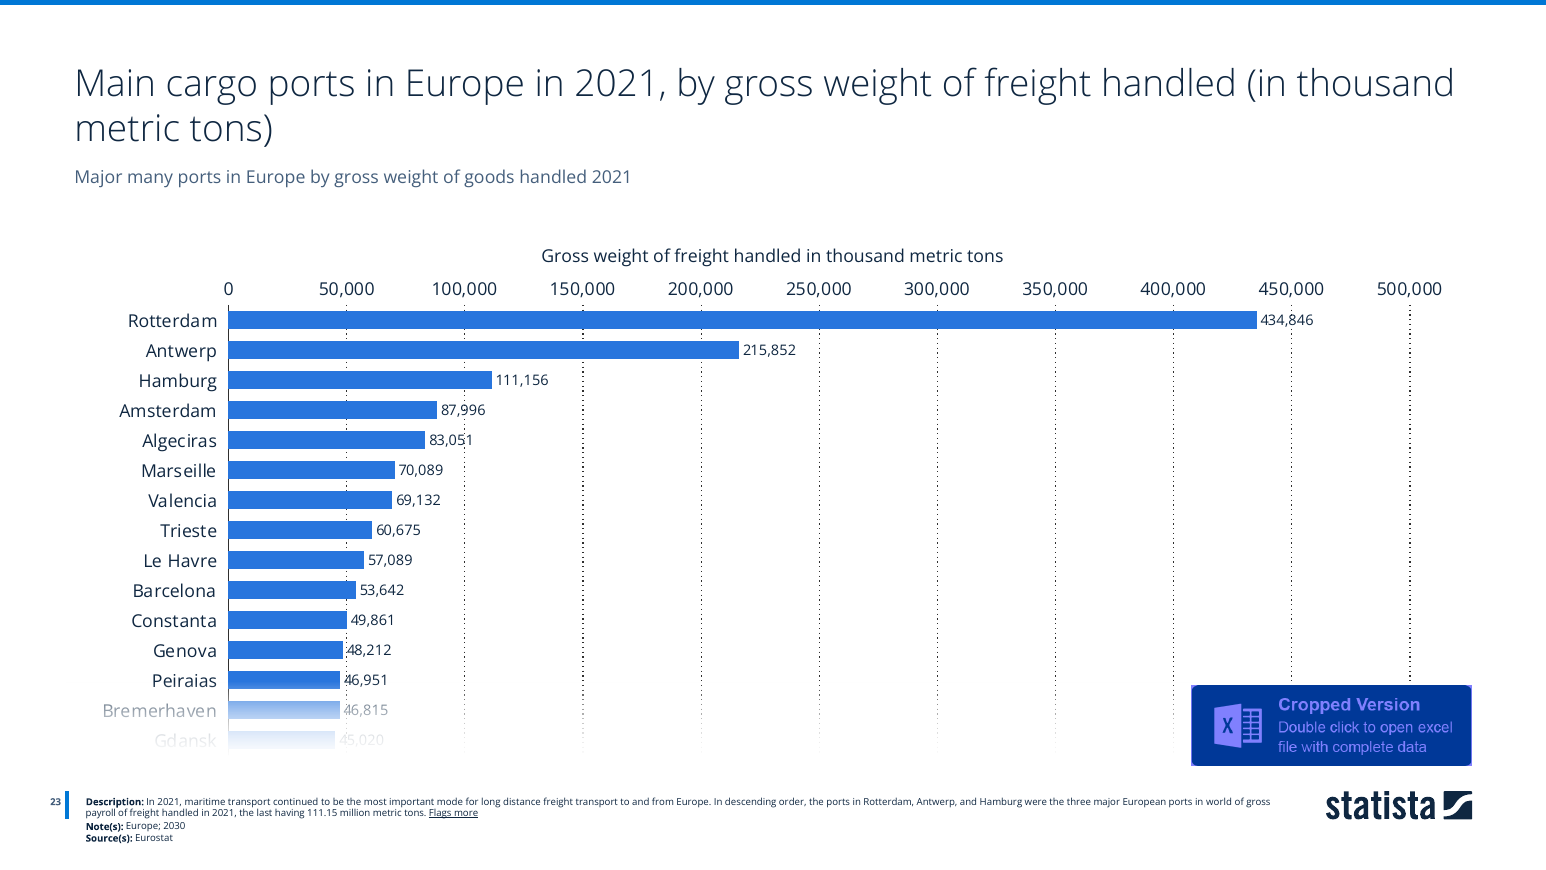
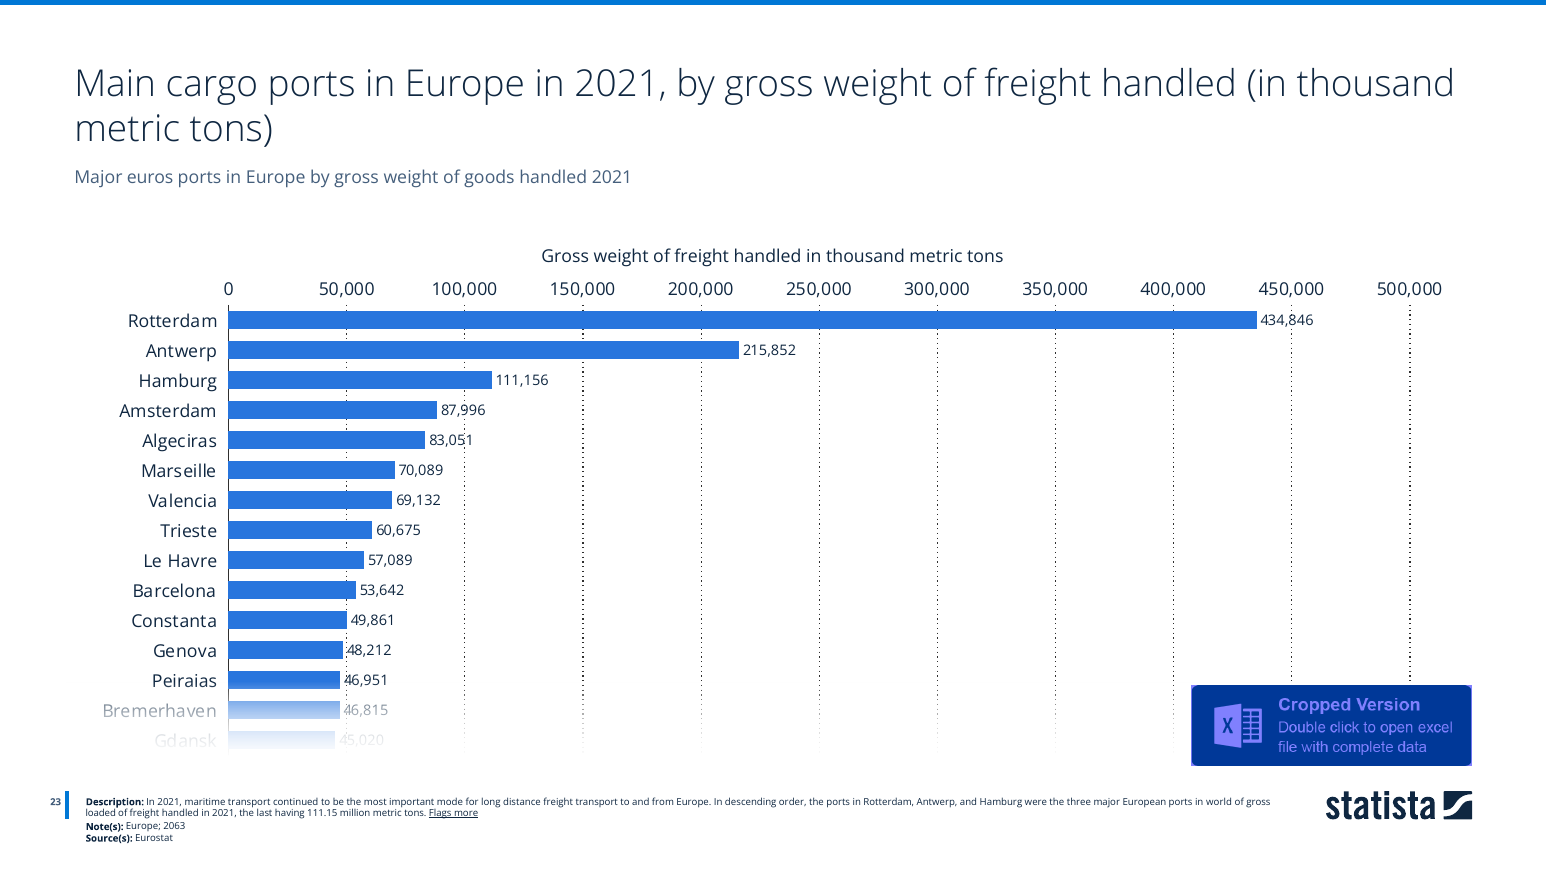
many: many -> euros
payroll: payroll -> loaded
2030: 2030 -> 2063
